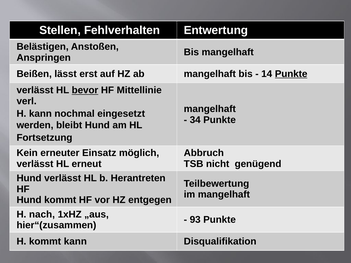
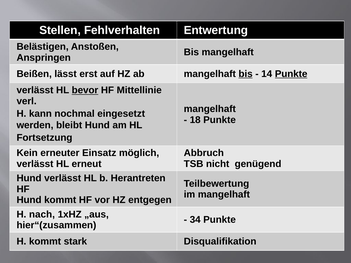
bis at (246, 74) underline: none -> present
34: 34 -> 18
93: 93 -> 34
kommt kann: kann -> stark
